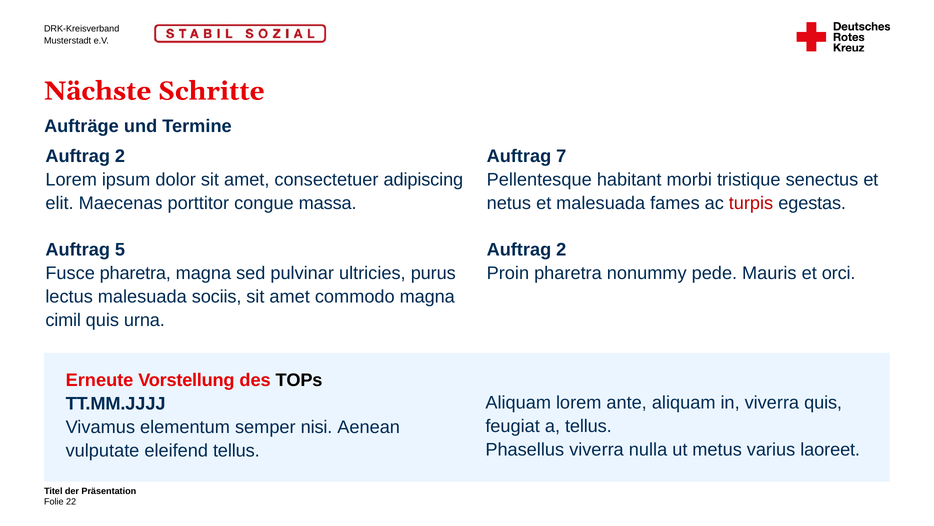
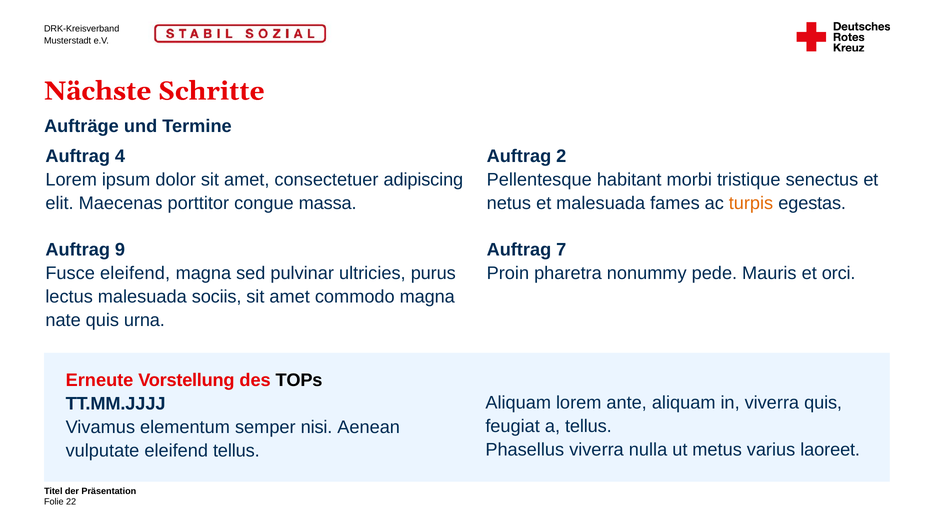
2 at (120, 156): 2 -> 4
7: 7 -> 2
turpis colour: red -> orange
5: 5 -> 9
2 at (561, 250): 2 -> 7
Fusce pharetra: pharetra -> eleifend
cimil: cimil -> nate
